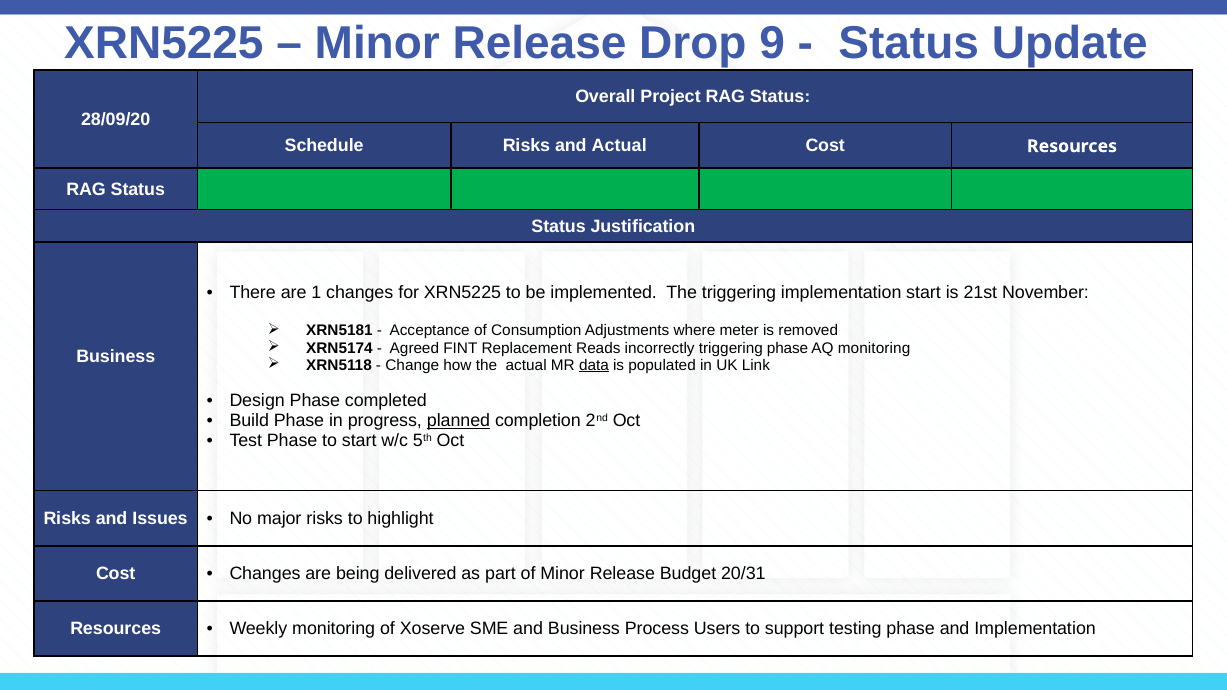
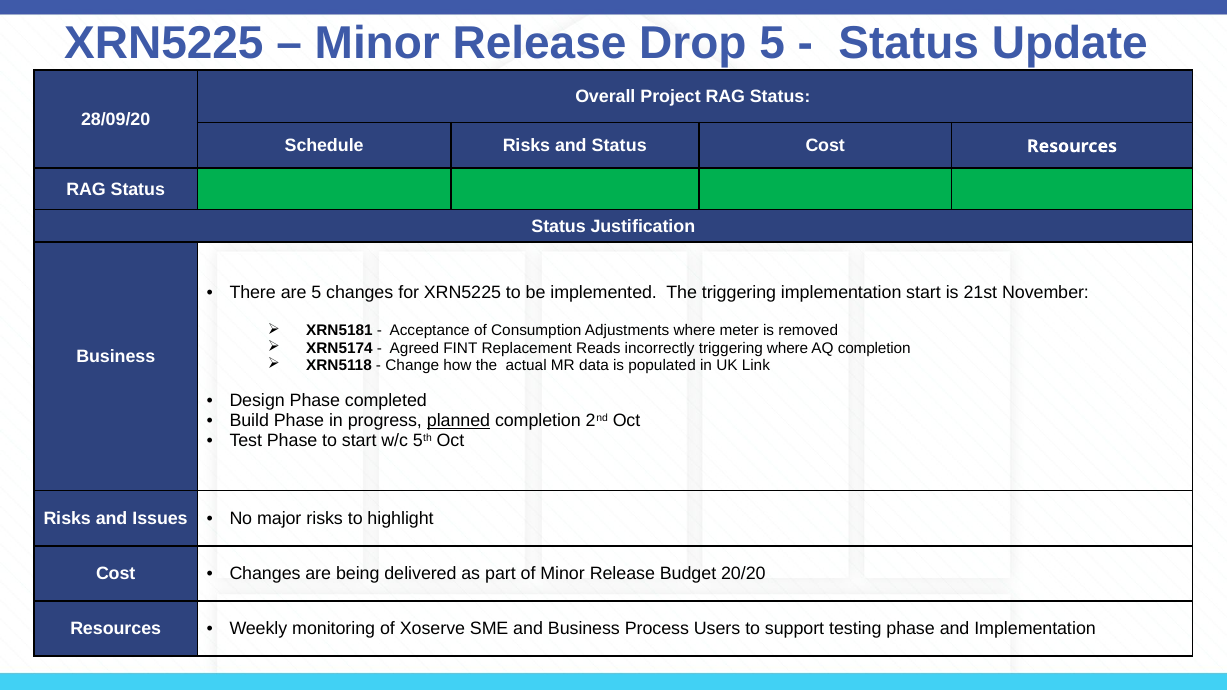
Drop 9: 9 -> 5
and Actual: Actual -> Status
are 1: 1 -> 5
triggering phase: phase -> where
AQ monitoring: monitoring -> completion
data underline: present -> none
20/31: 20/31 -> 20/20
